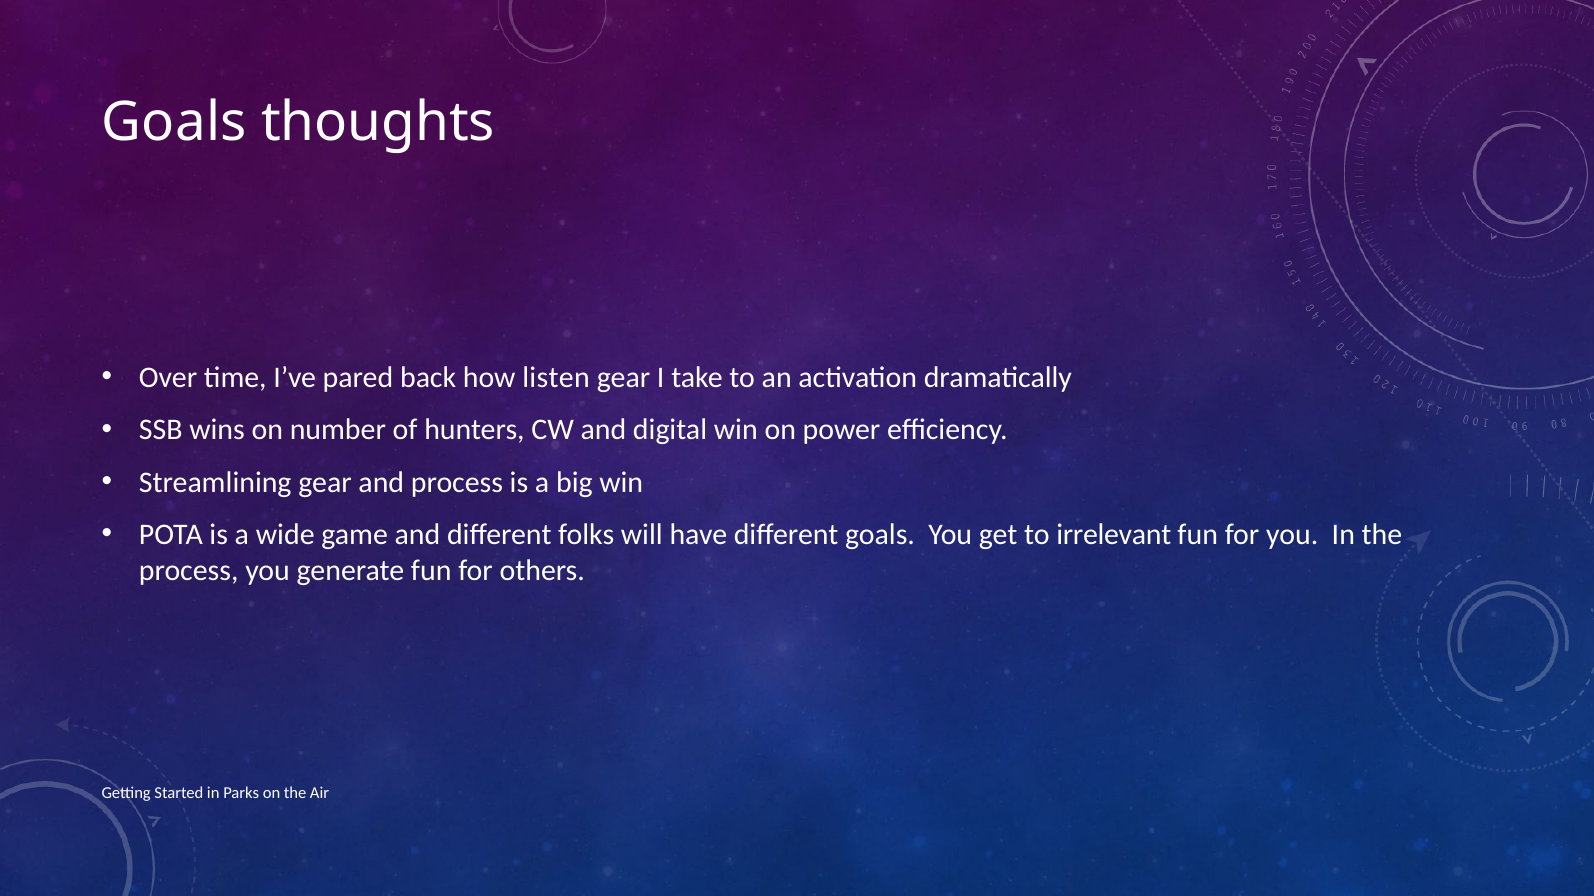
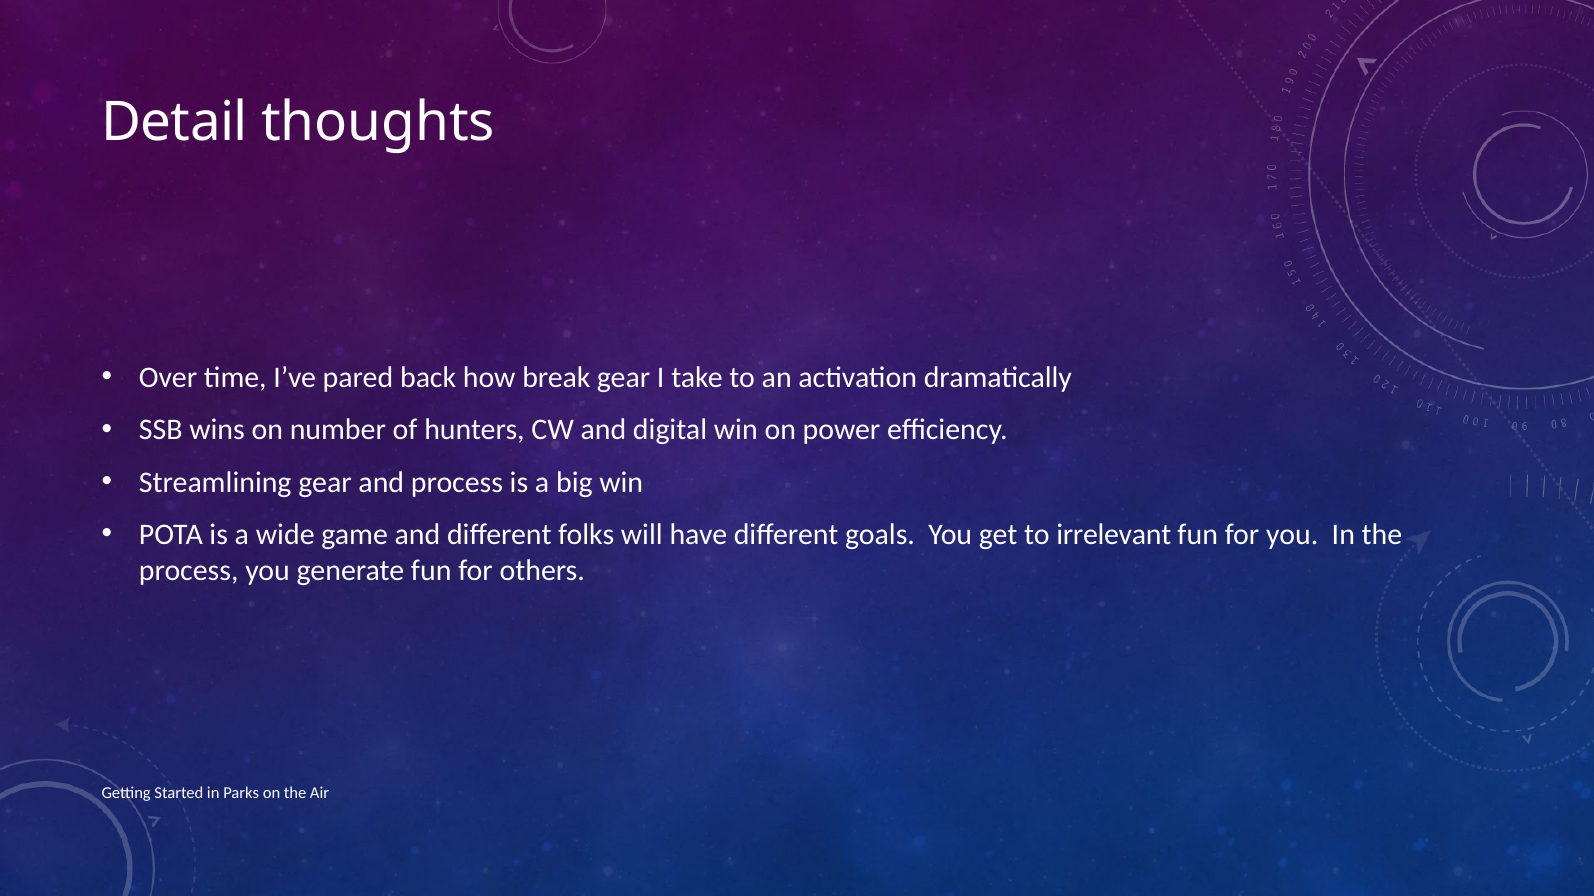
Goals at (174, 122): Goals -> Detail
listen: listen -> break
